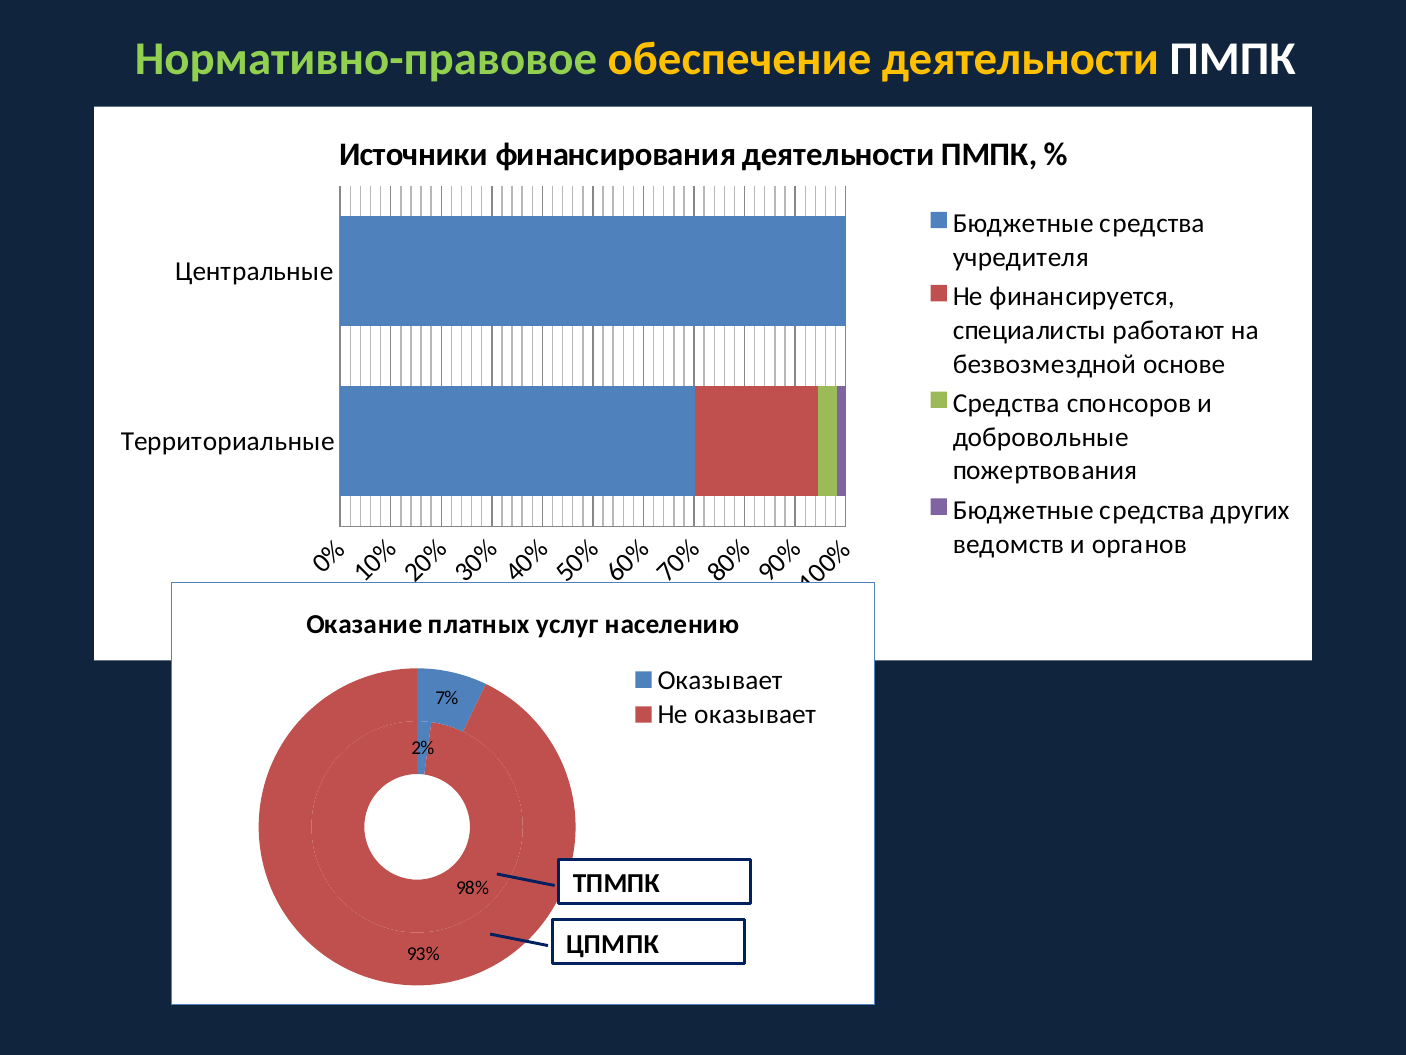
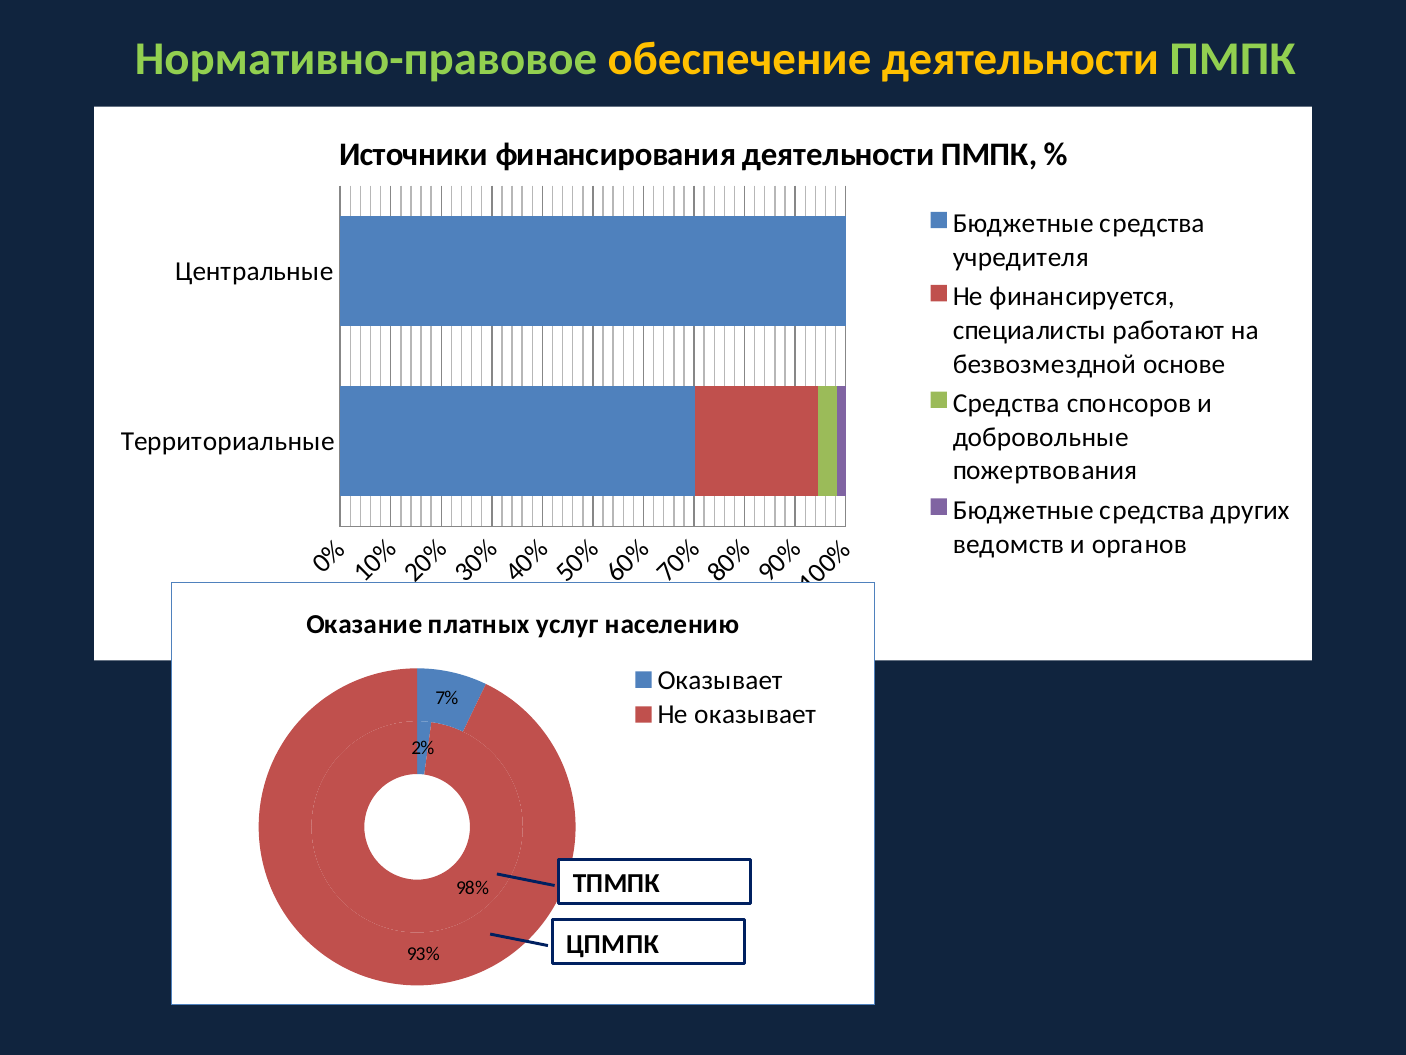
ПМПК at (1233, 59) colour: white -> light green
